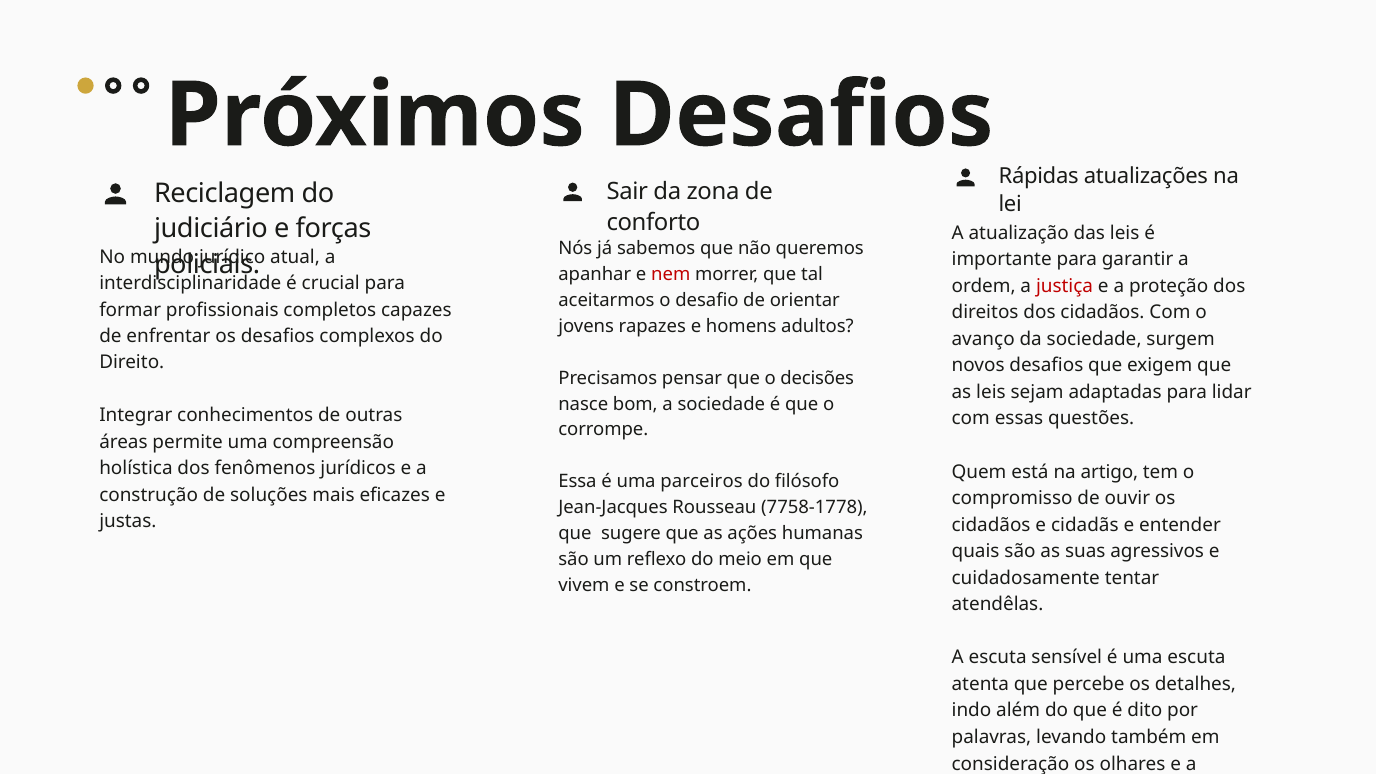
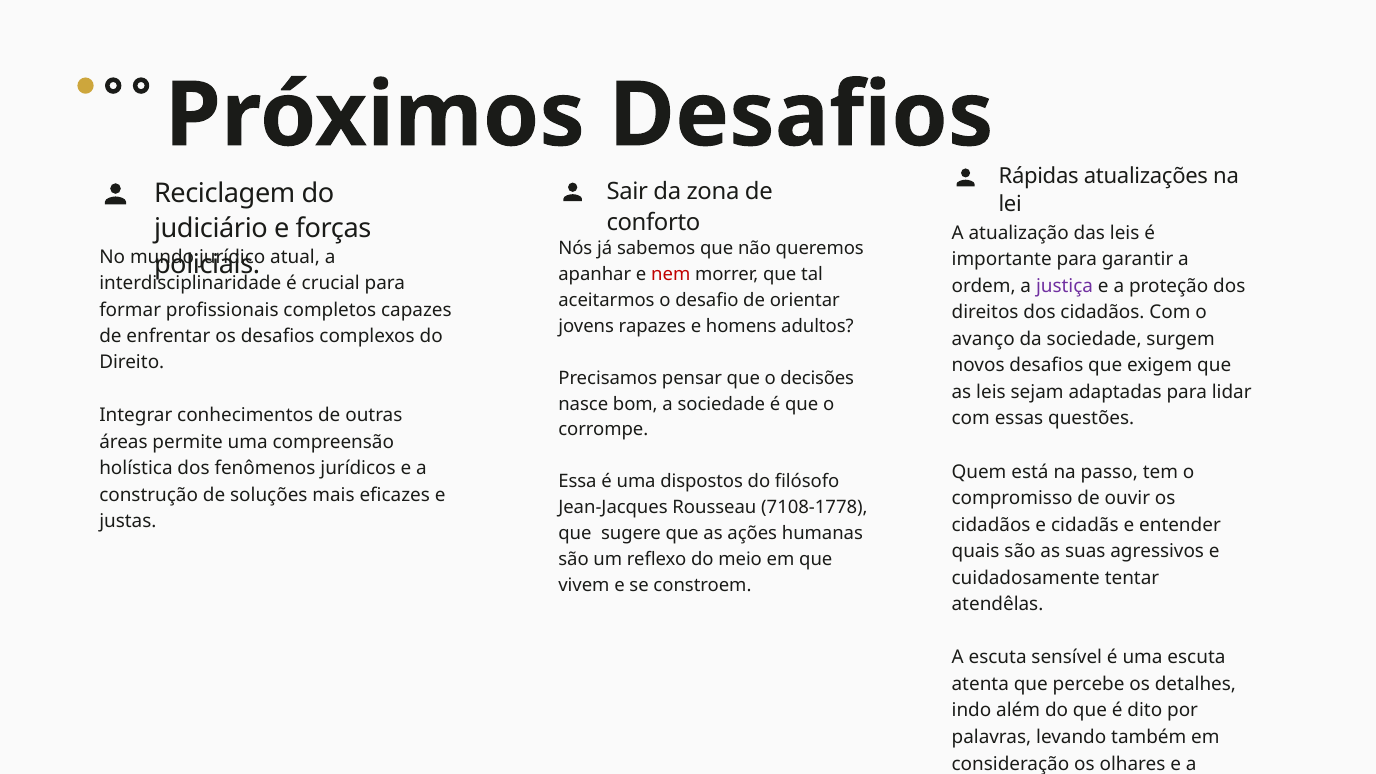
justiça colour: red -> purple
artigo: artigo -> passo
parceiros: parceiros -> dispostos
7758-1778: 7758-1778 -> 7108-1778
